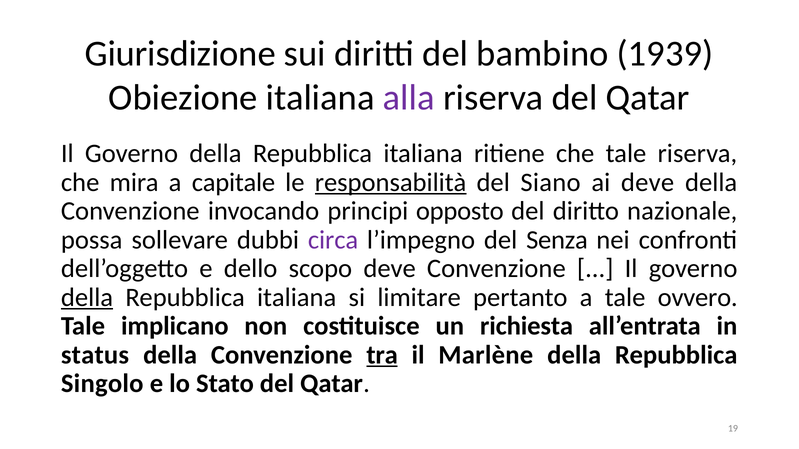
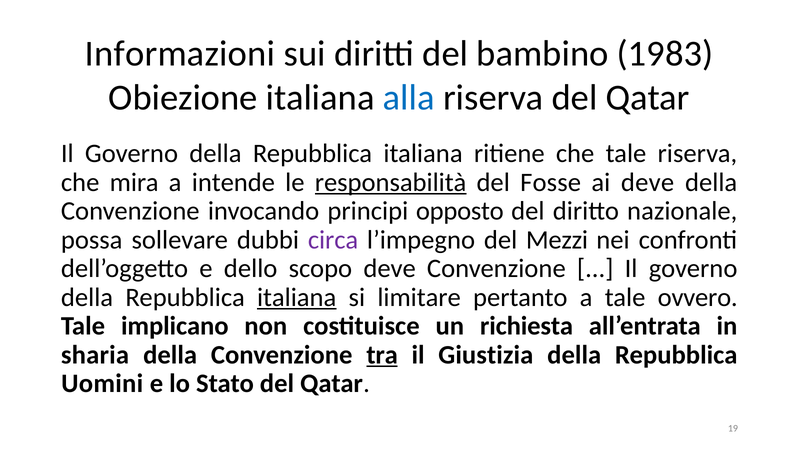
Giurisdizione: Giurisdizione -> Informazioni
1939: 1939 -> 1983
alla colour: purple -> blue
capitale: capitale -> intende
Siano: Siano -> Fosse
Senza: Senza -> Mezzi
della at (87, 298) underline: present -> none
italiana at (297, 298) underline: none -> present
status: status -> sharia
Marlène: Marlène -> Giustizia
Singolo: Singolo -> Uomini
